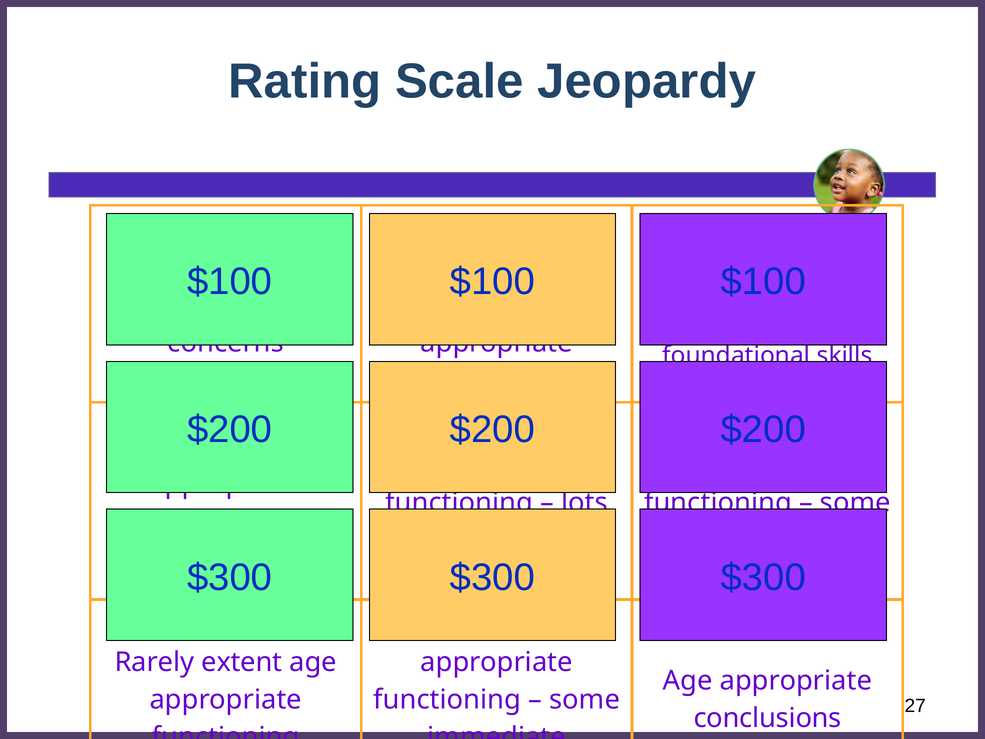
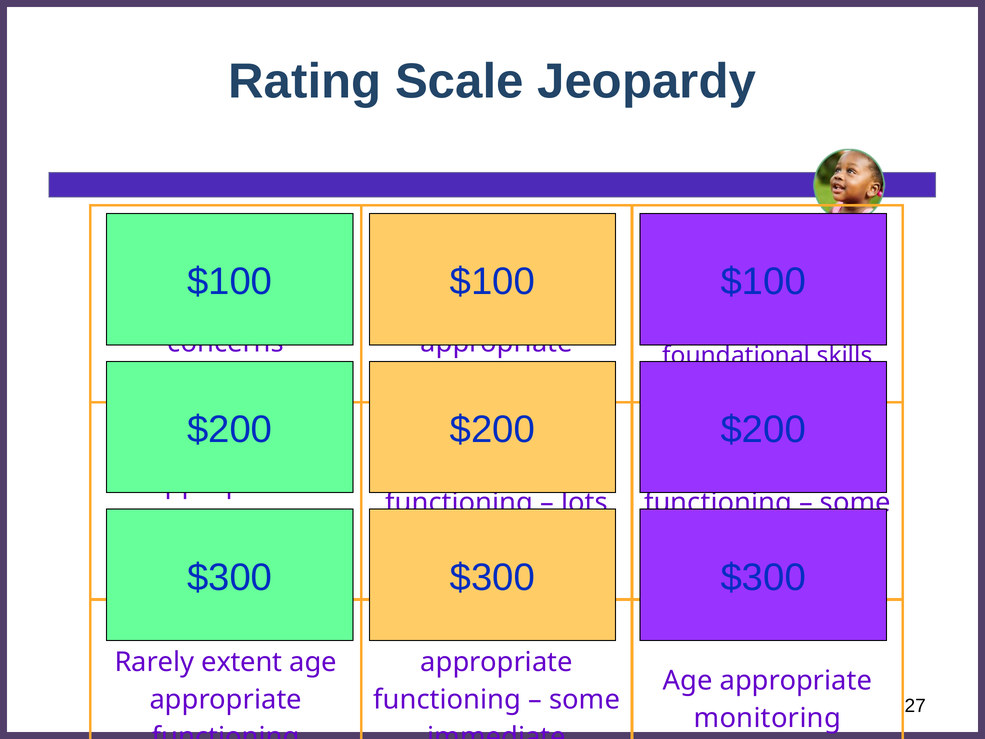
conclusions: conclusions -> monitoring
